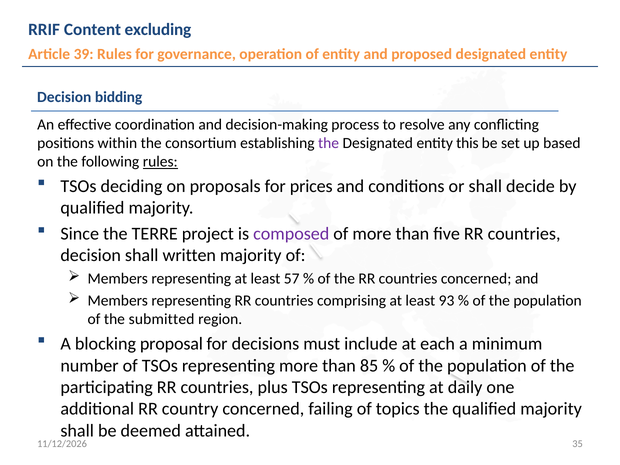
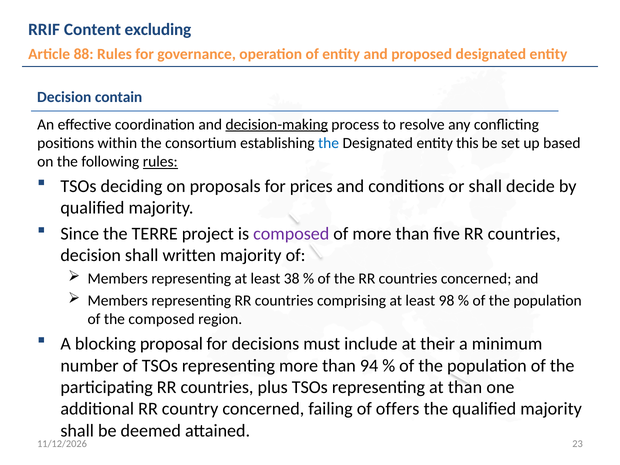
39: 39 -> 88
bidding: bidding -> contain
decision-making underline: none -> present
the at (329, 143) colour: purple -> blue
57: 57 -> 38
93: 93 -> 98
the submitted: submitted -> composed
each: each -> their
85: 85 -> 94
at daily: daily -> than
topics: topics -> offers
35: 35 -> 23
